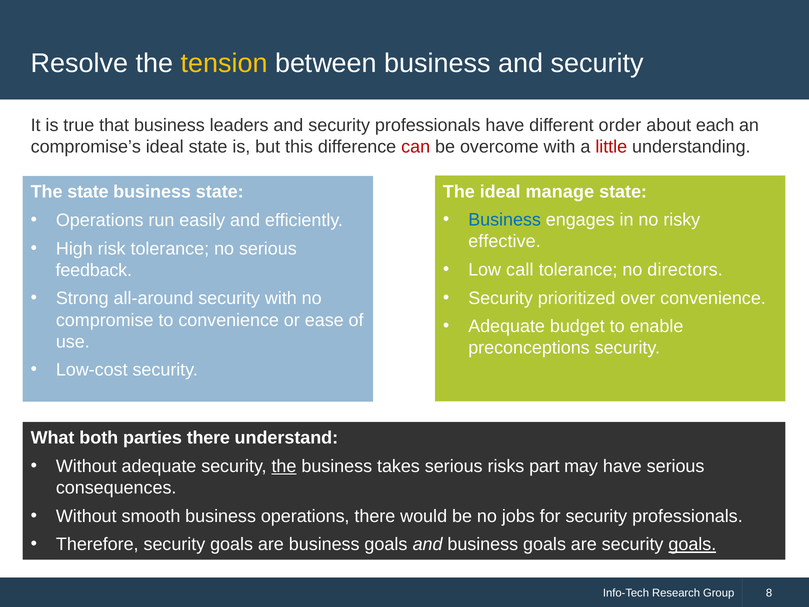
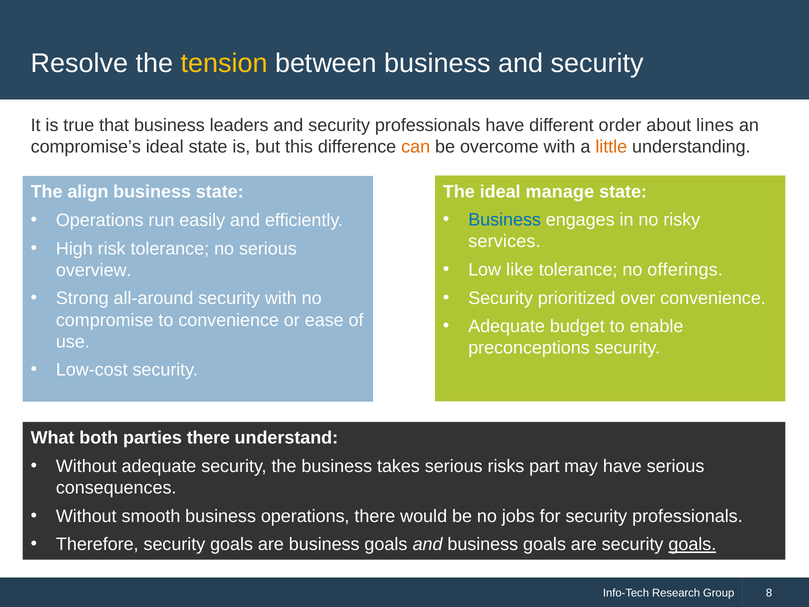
each: each -> lines
can colour: red -> orange
little colour: red -> orange
The state: state -> align
effective: effective -> services
call: call -> like
directors: directors -> offerings
feedback: feedback -> overview
the at (284, 466) underline: present -> none
